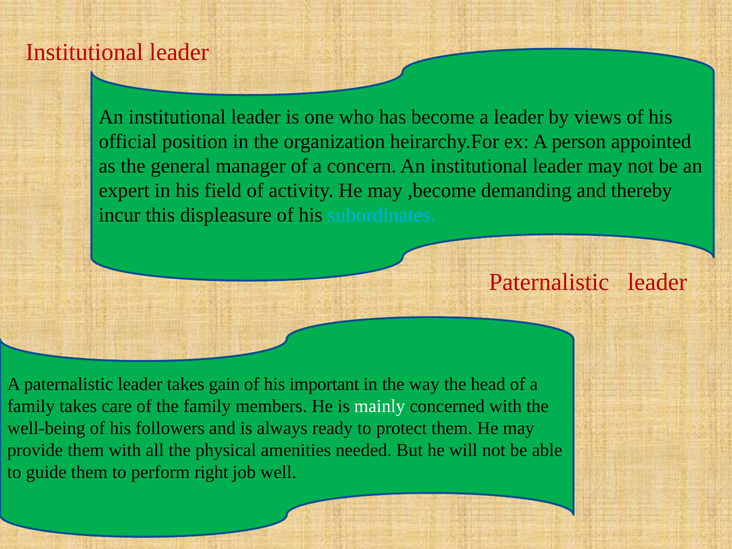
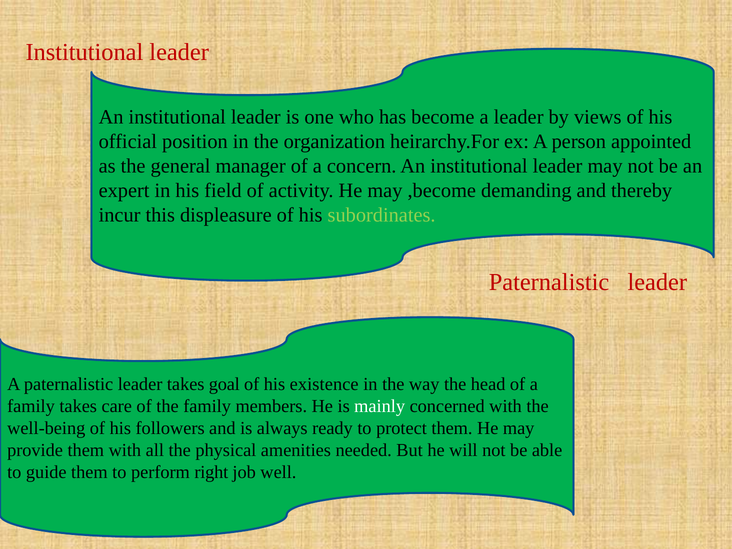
subordinates colour: light blue -> light green
gain: gain -> goal
important: important -> existence
